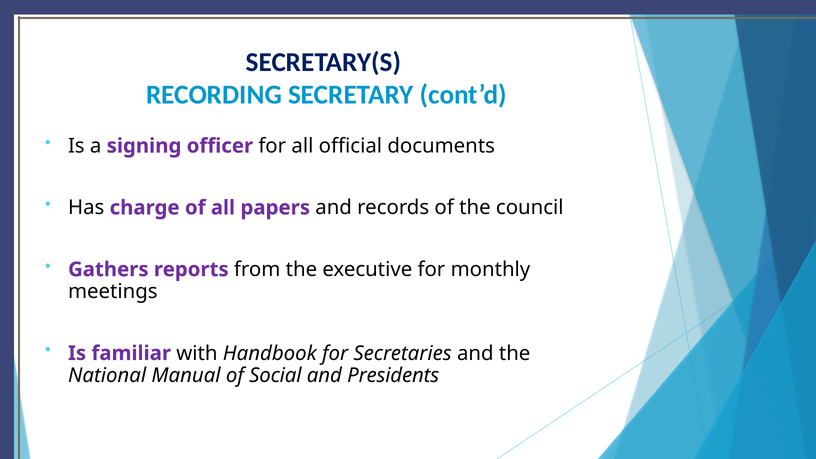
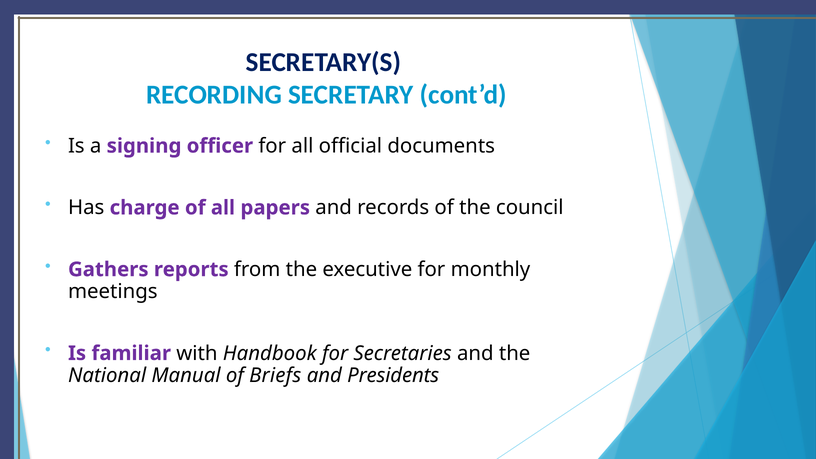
Social: Social -> Briefs
